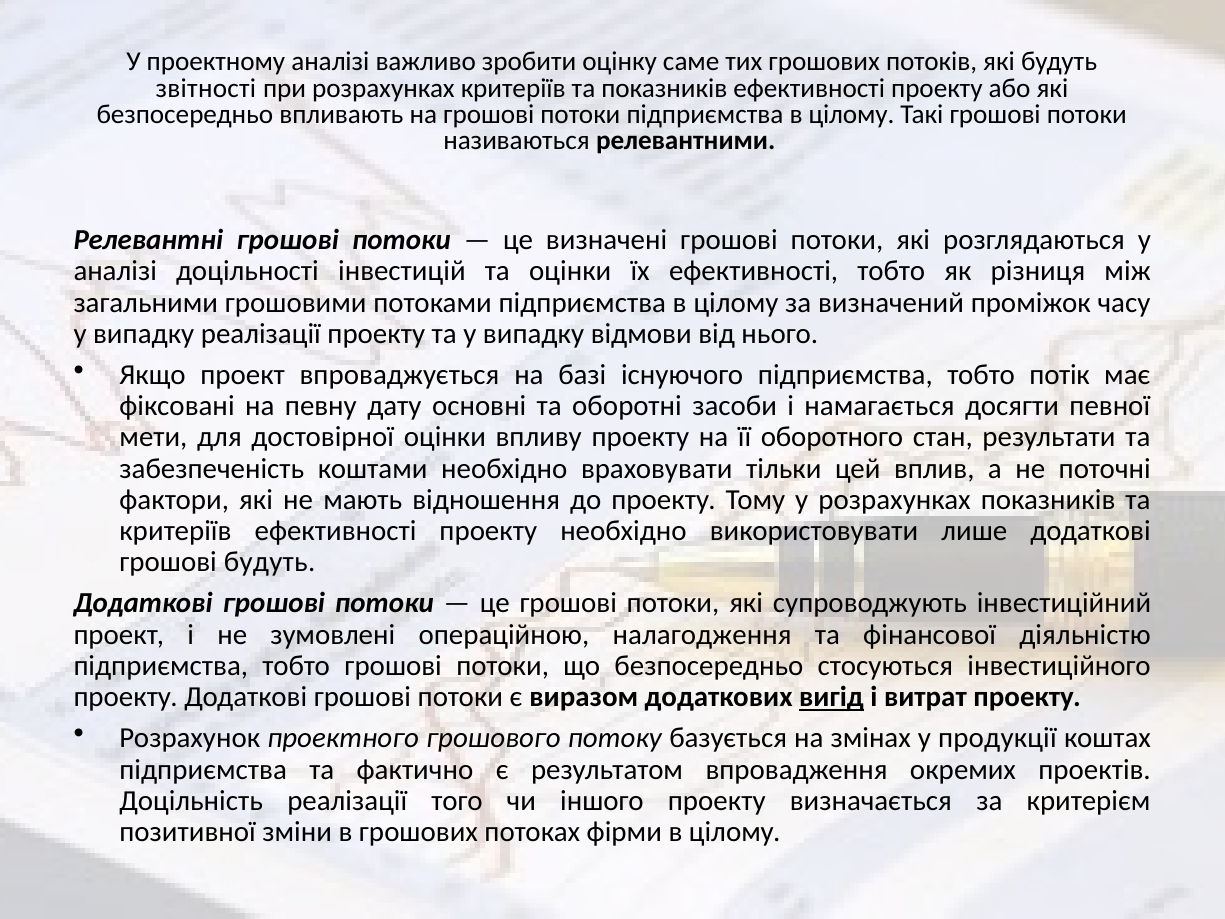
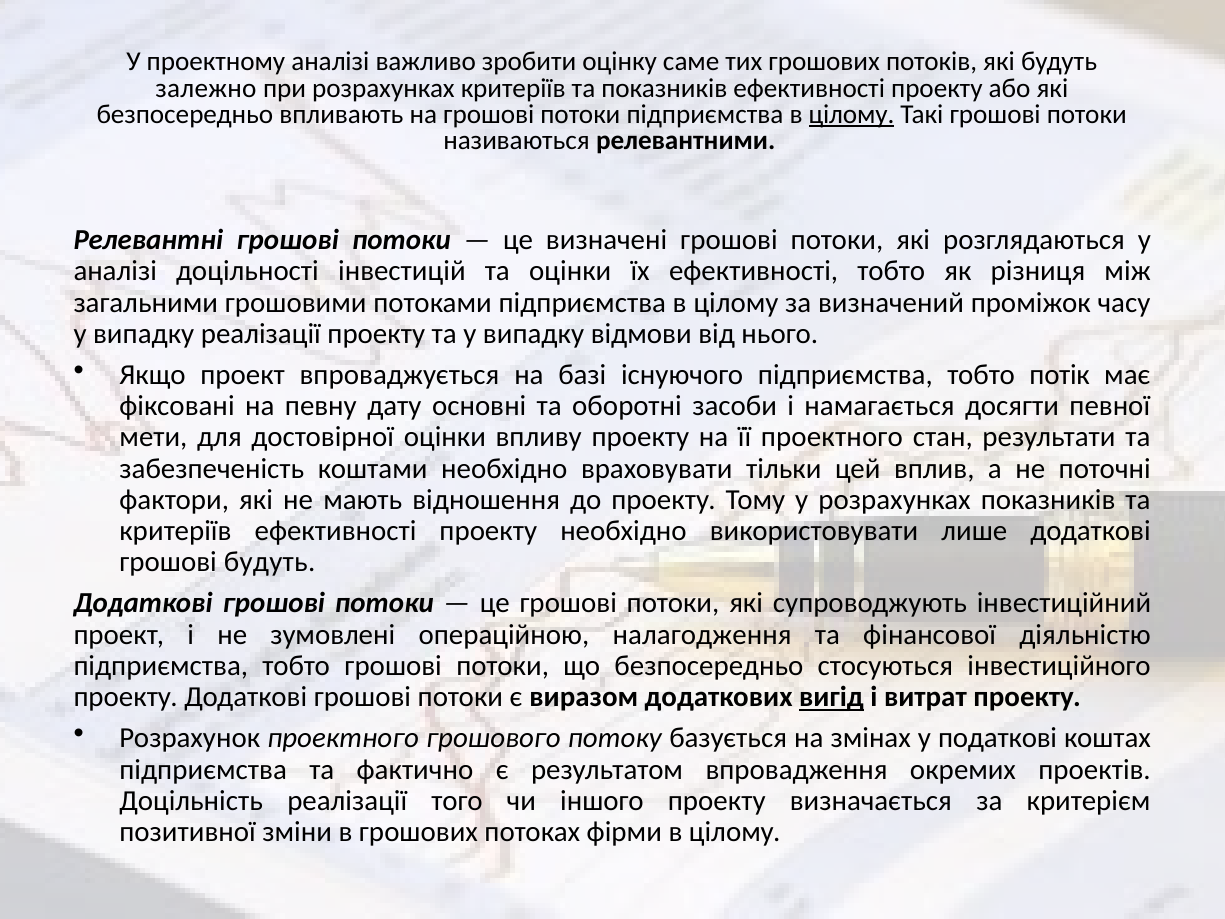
звітності: звітності -> залежно
цілому at (851, 114) underline: none -> present
її оборотного: оборотного -> проектного
продукції: продукції -> податкові
